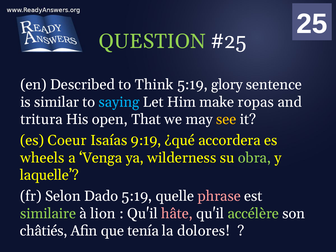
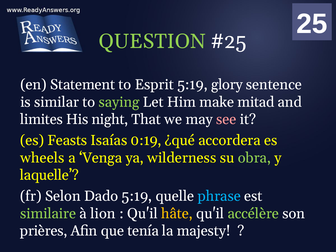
Described: Described -> Statement
Think: Think -> Esprit
saying colour: light blue -> light green
ropas: ropas -> mitad
tritura: tritura -> limites
open: open -> night
see colour: yellow -> pink
Coeur: Coeur -> Feasts
9:19: 9:19 -> 0:19
phrase colour: pink -> light blue
hâte colour: pink -> yellow
châtiés: châtiés -> prières
dolores: dolores -> majesty
